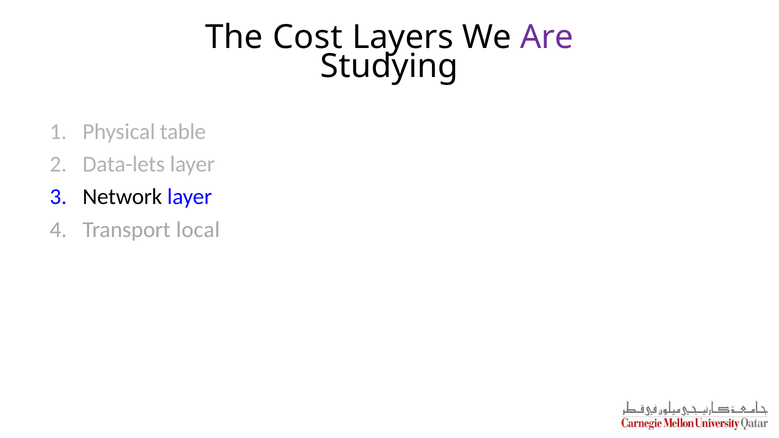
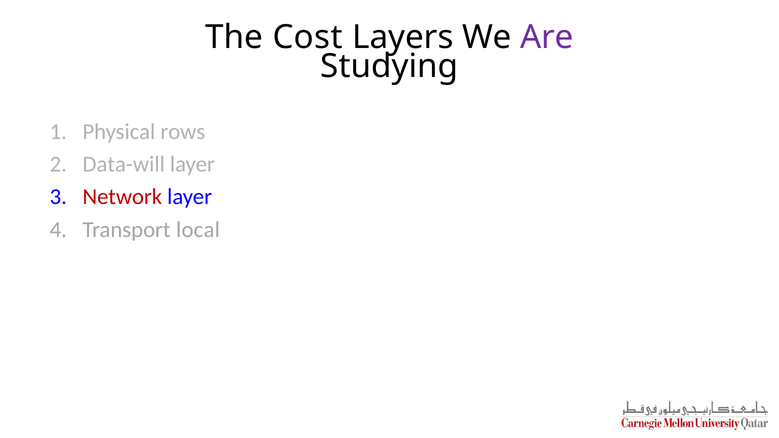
table: table -> rows
Data-lets: Data-lets -> Data-will
Network colour: black -> red
